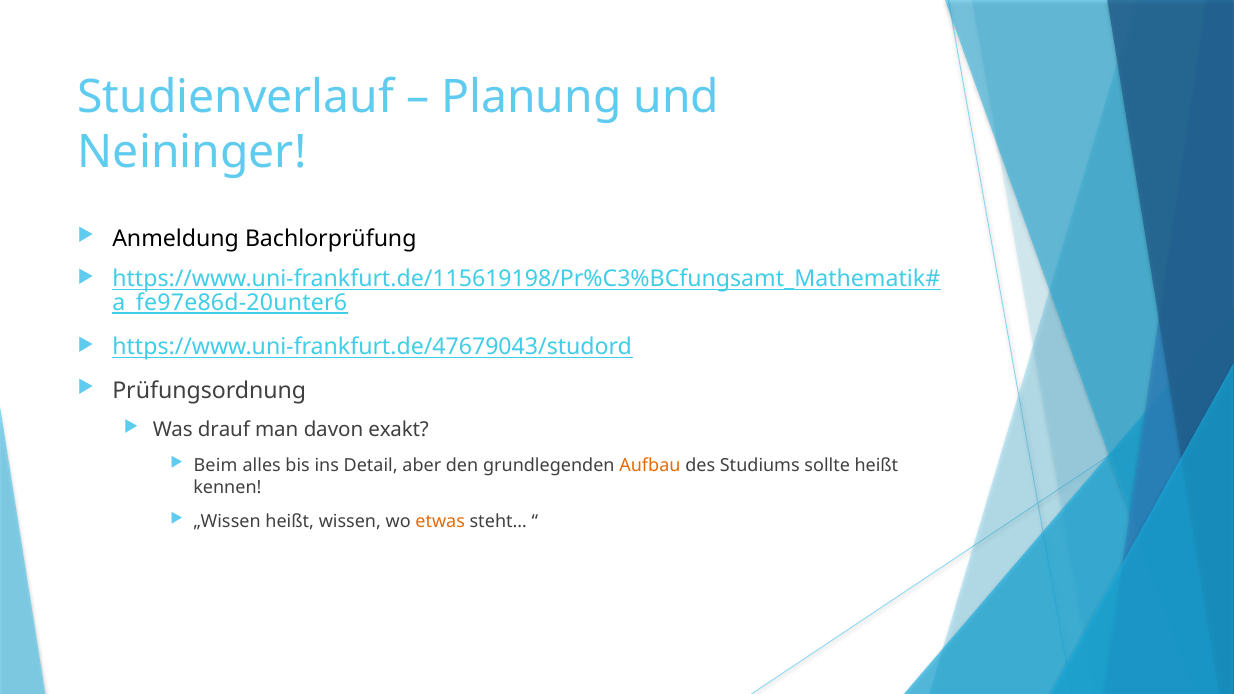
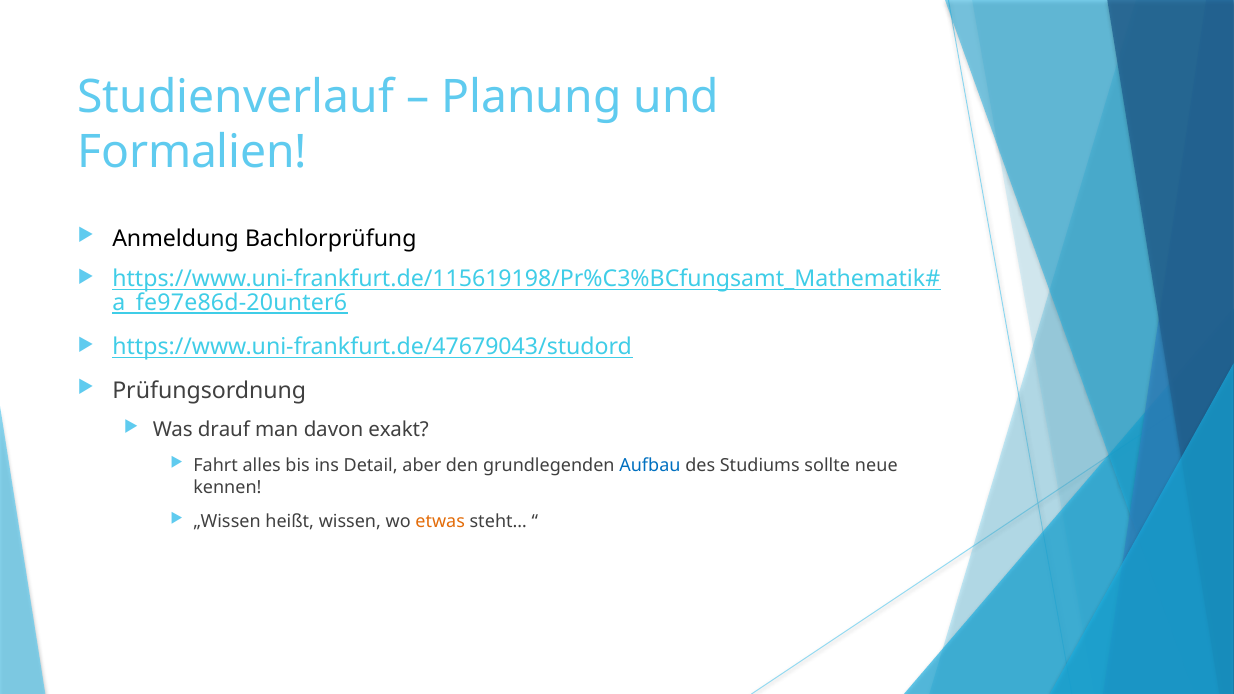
Neininger: Neininger -> Formalien
Beim: Beim -> Fahrt
Aufbau colour: orange -> blue
sollte heißt: heißt -> neue
